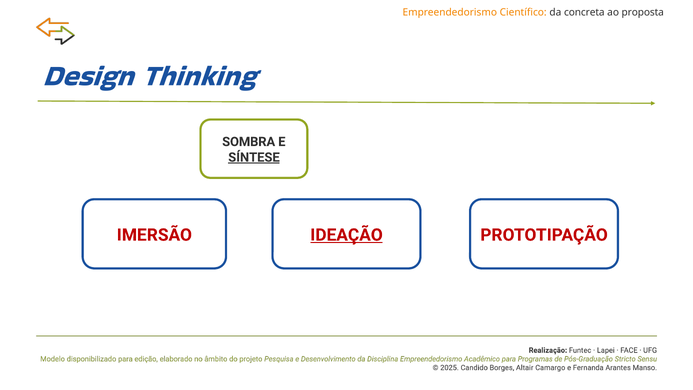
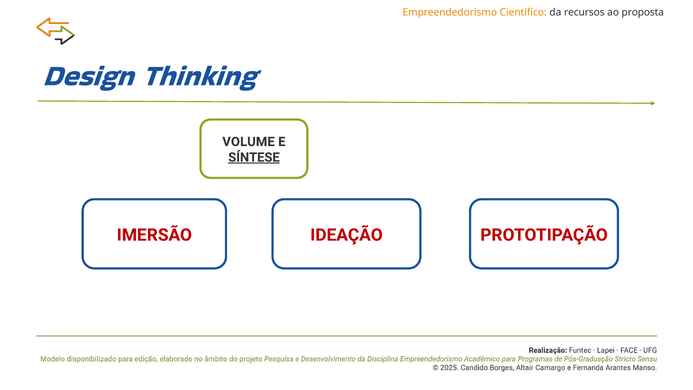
concreta: concreta -> recursos
SOMBRA: SOMBRA -> VOLUME
IDEAÇÃO underline: present -> none
